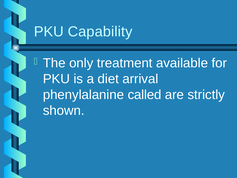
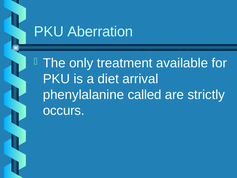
Capability: Capability -> Aberration
shown: shown -> occurs
